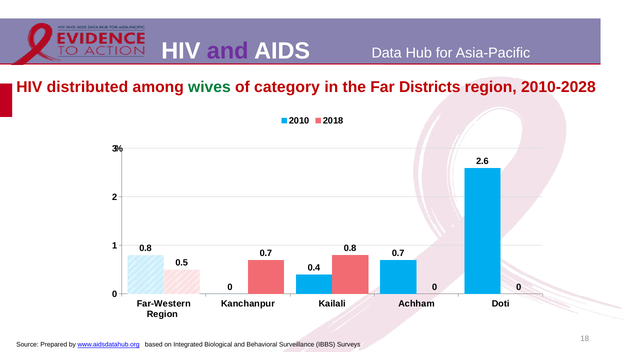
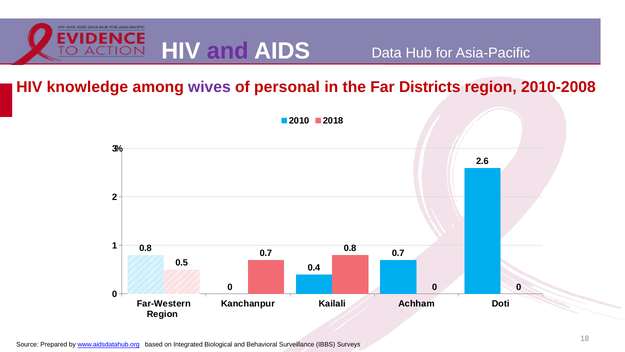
distributed: distributed -> knowledge
wives colour: green -> purple
category: category -> personal
2010-2028: 2010-2028 -> 2010-2008
